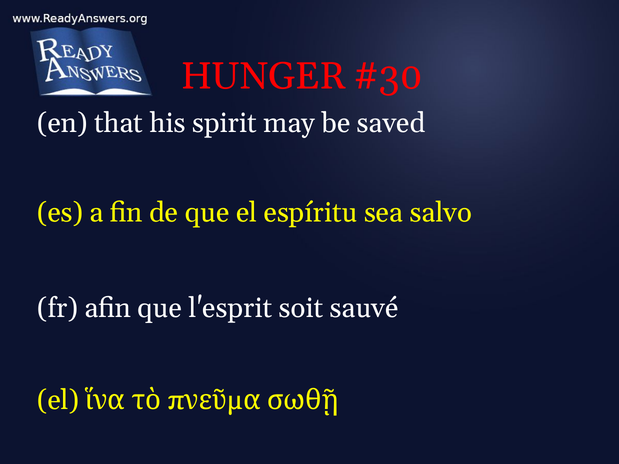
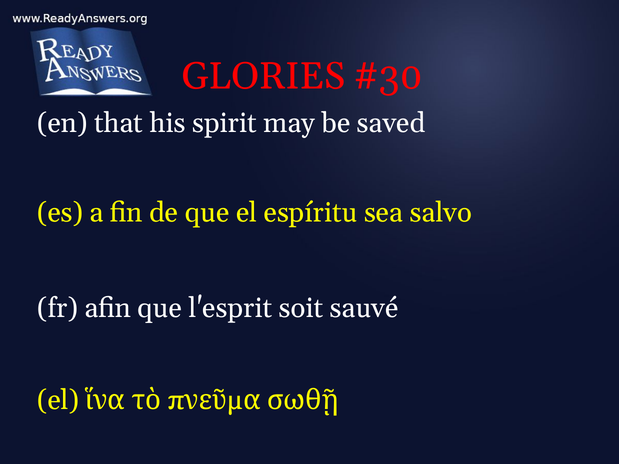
HUNGER: HUNGER -> GLORIES
